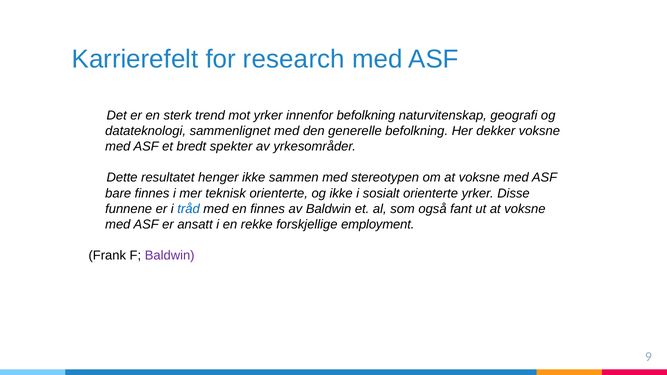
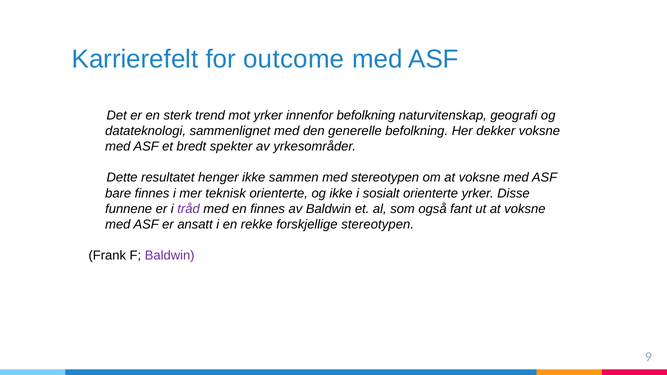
research: research -> outcome
tråd colour: blue -> purple
forskjellige employment: employment -> stereotypen
